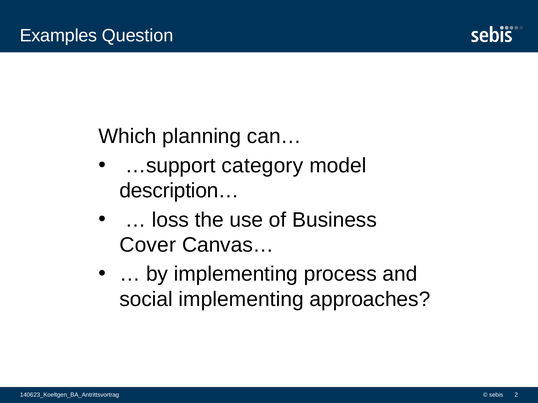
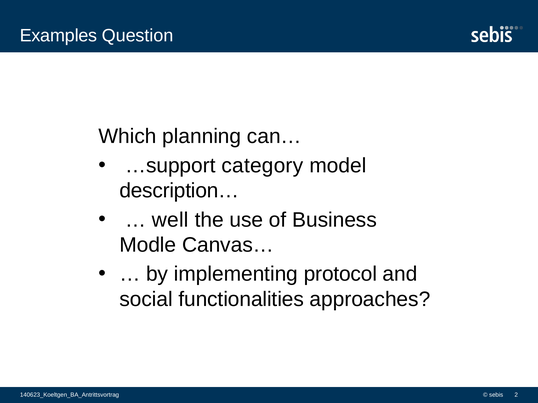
loss: loss -> well
Cover: Cover -> Modle
process: process -> protocol
social implementing: implementing -> functionalities
